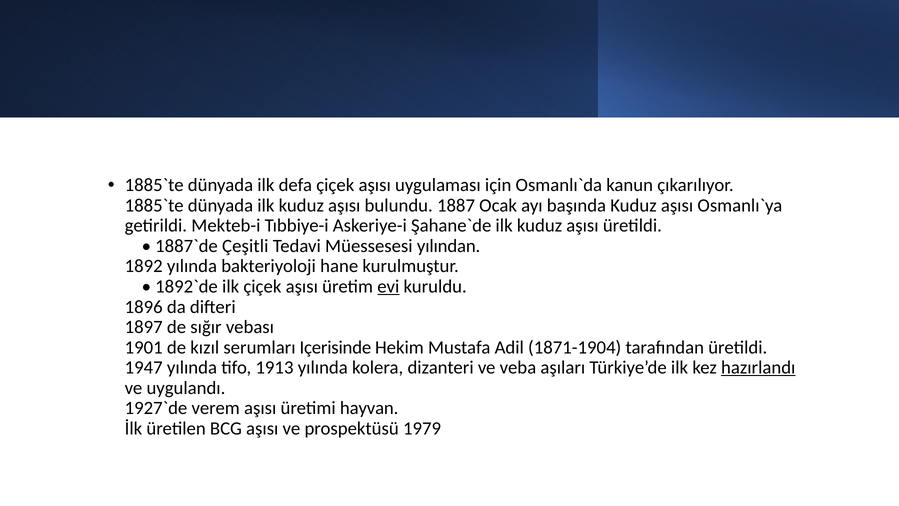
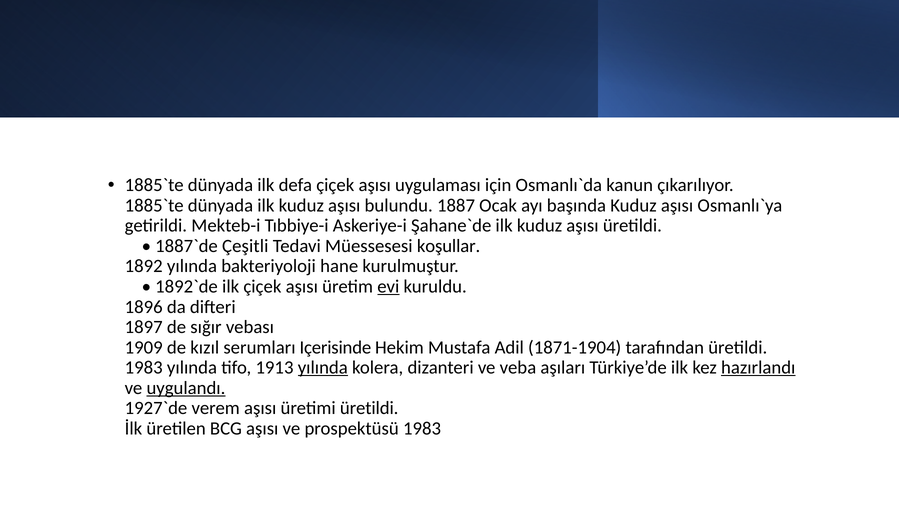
yılından: yılından -> koşullar
1901: 1901 -> 1909
1947 at (144, 367): 1947 -> 1983
yılında at (323, 367) underline: none -> present
uygulandı underline: none -> present
üretimi hayvan: hayvan -> üretildi
prospektüsü 1979: 1979 -> 1983
